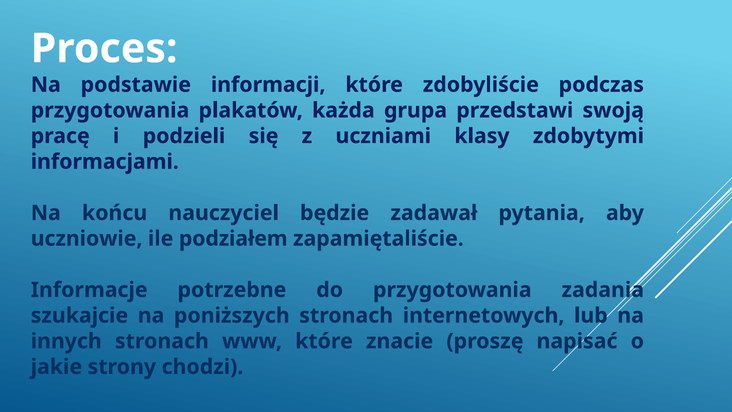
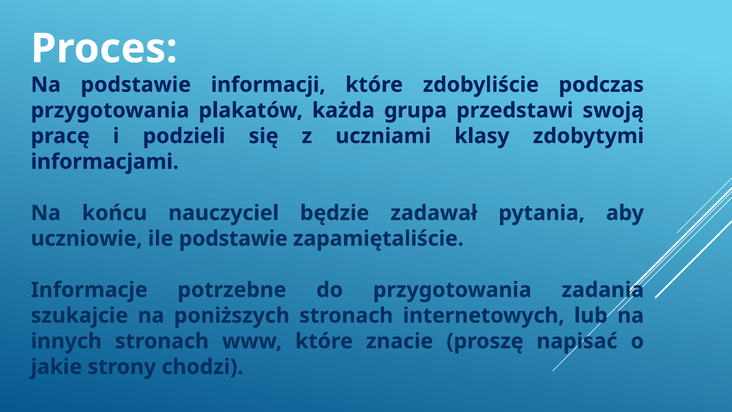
ile podziałem: podziałem -> podstawie
